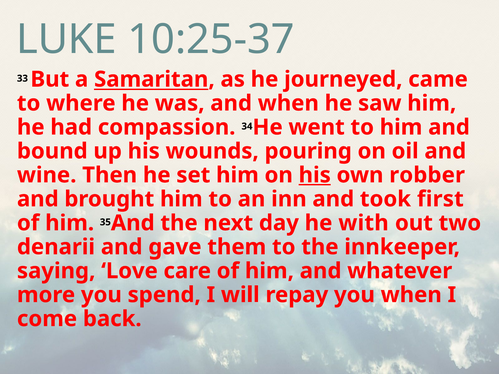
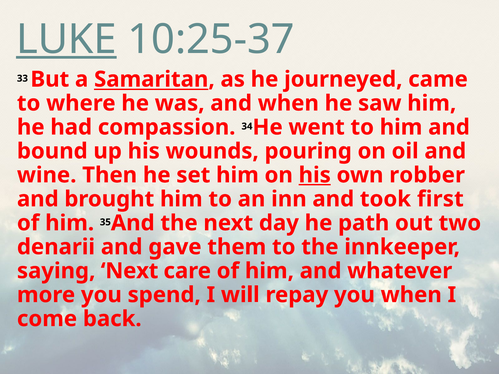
LUKE underline: none -> present
with: with -> path
saying Love: Love -> Next
